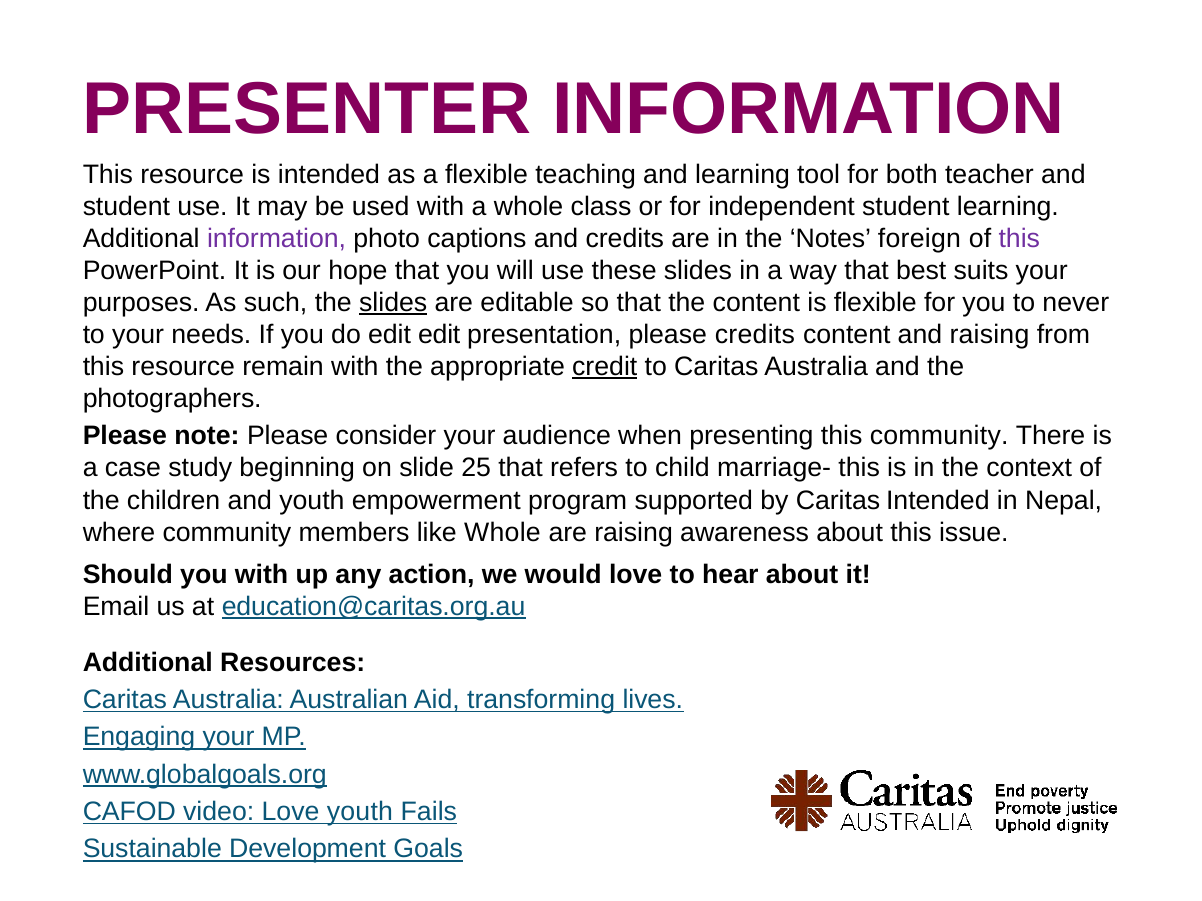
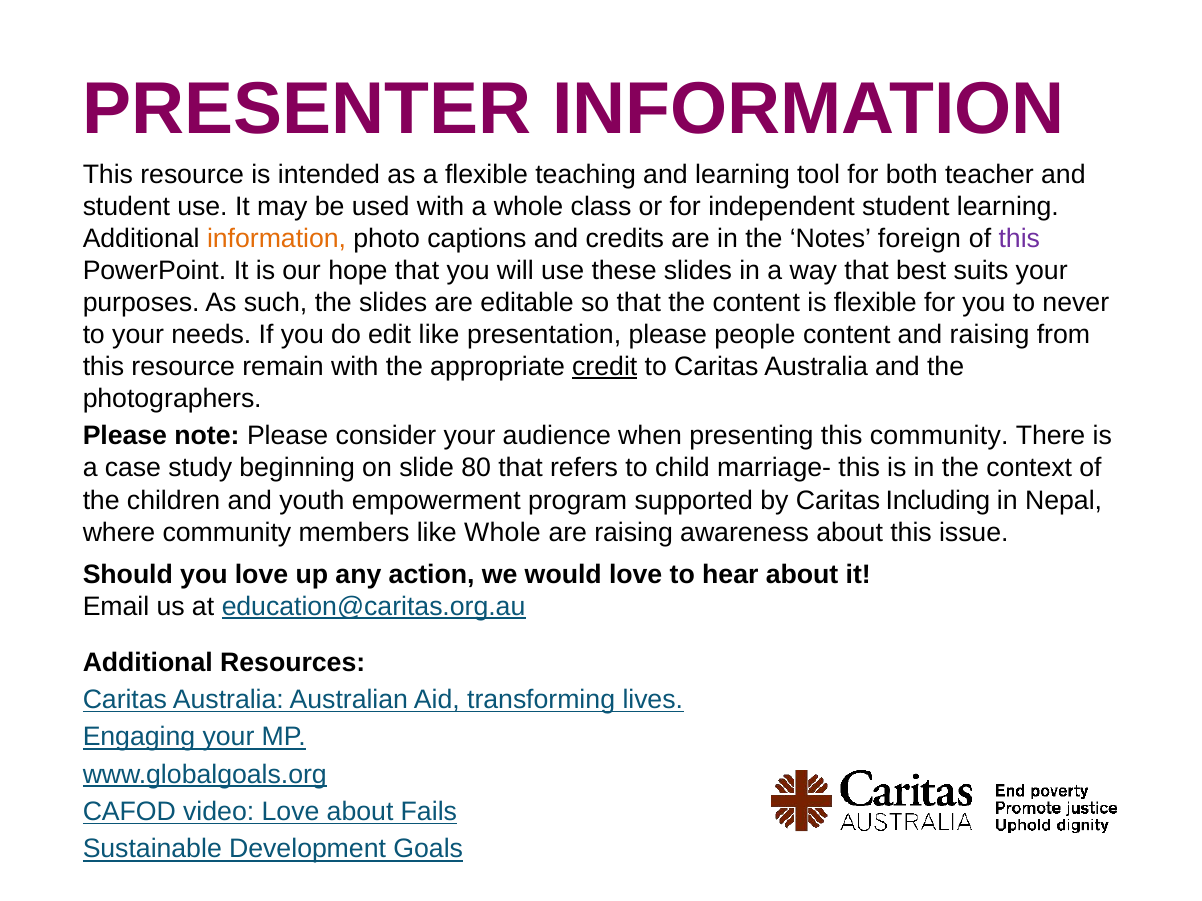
information at (277, 239) colour: purple -> orange
slides at (393, 303) underline: present -> none
edit edit: edit -> like
please credits: credits -> people
25: 25 -> 80
Caritas Intended: Intended -> Including
you with: with -> love
Love youth: youth -> about
